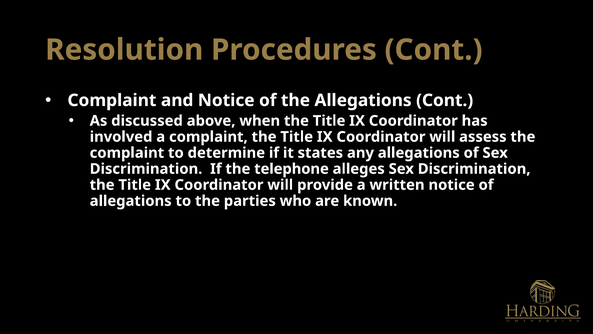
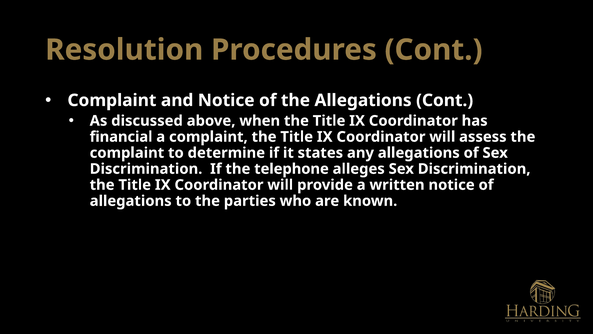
involved: involved -> financial
